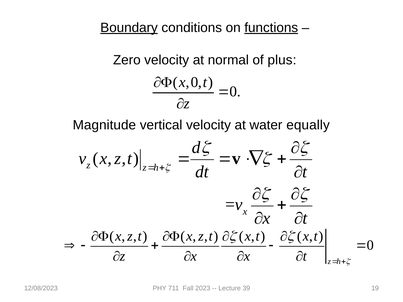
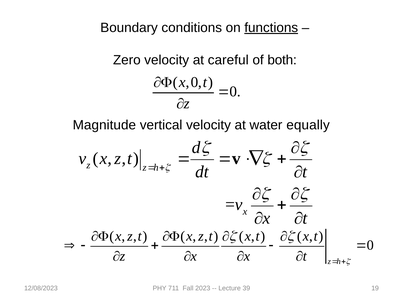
Boundary underline: present -> none
normal: normal -> careful
plus: plus -> both
